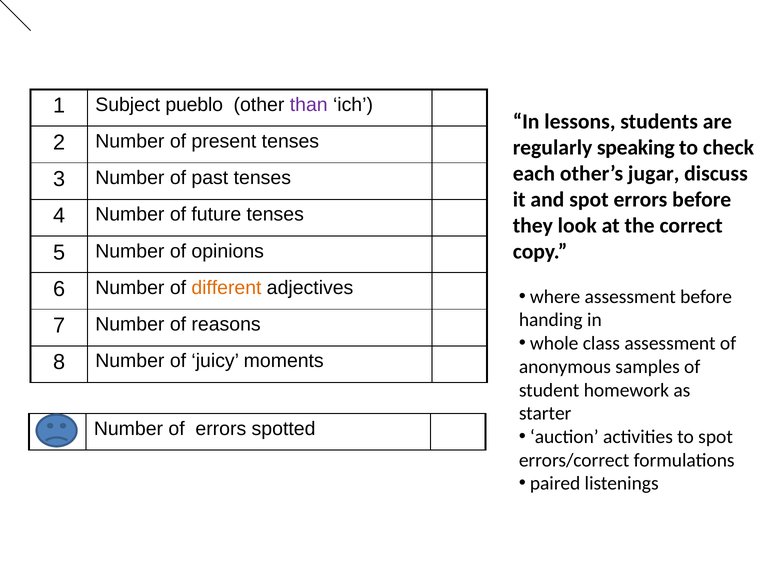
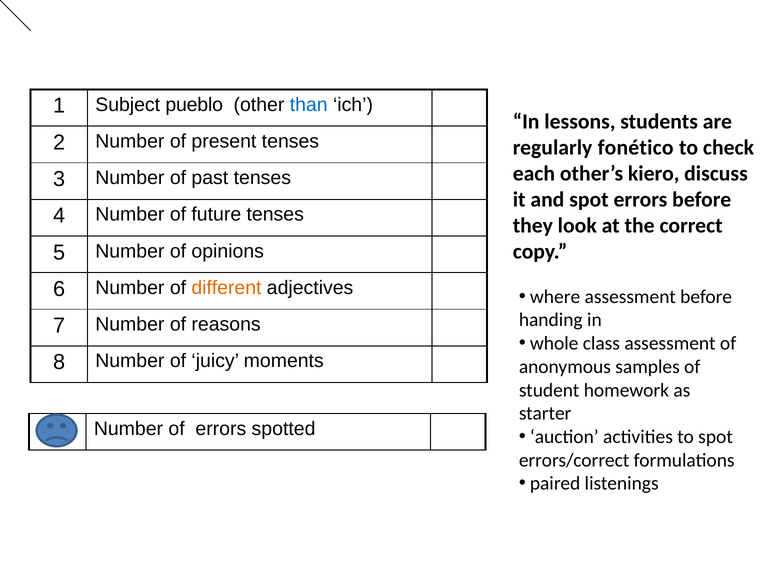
than colour: purple -> blue
speaking: speaking -> fonético
jugar: jugar -> kiero
